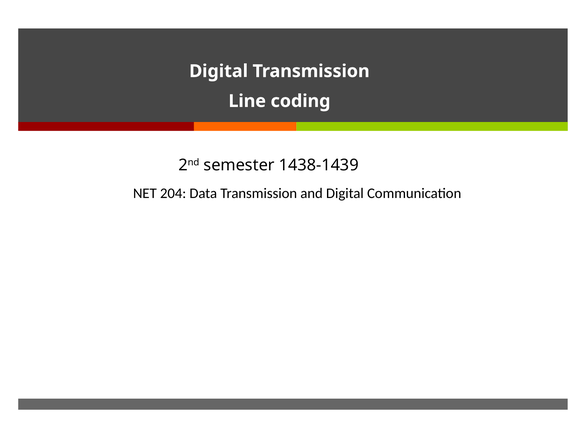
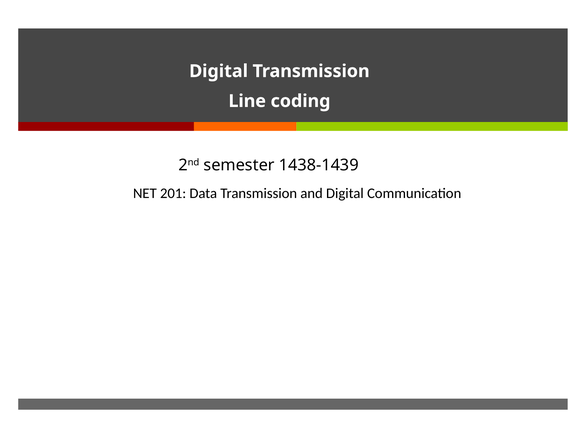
204: 204 -> 201
